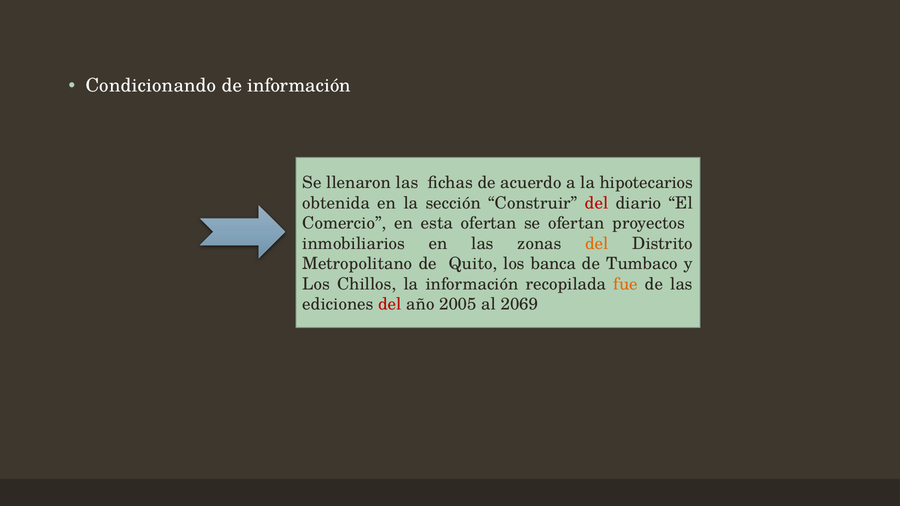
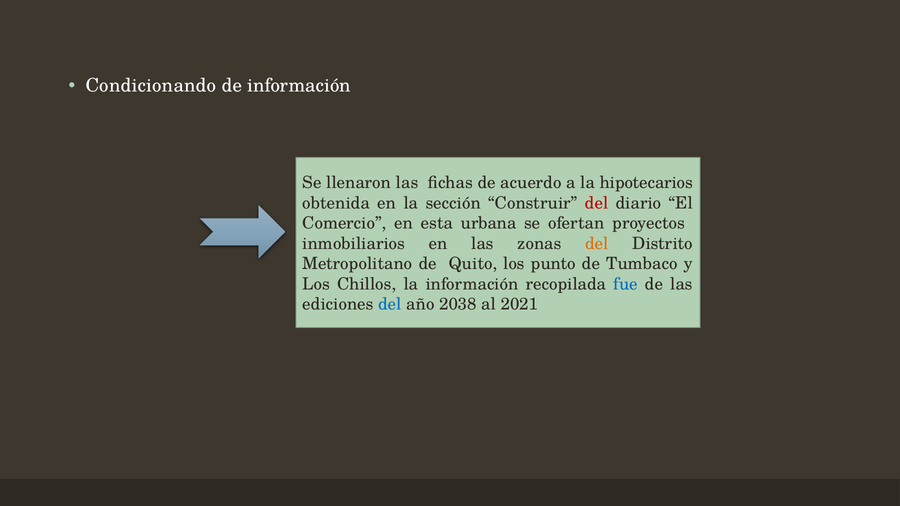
esta ofertan: ofertan -> urbana
banca: banca -> punto
fue colour: orange -> blue
del at (390, 304) colour: red -> blue
2005: 2005 -> 2038
2069: 2069 -> 2021
